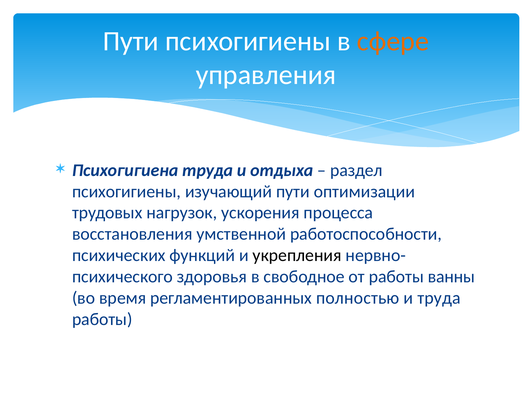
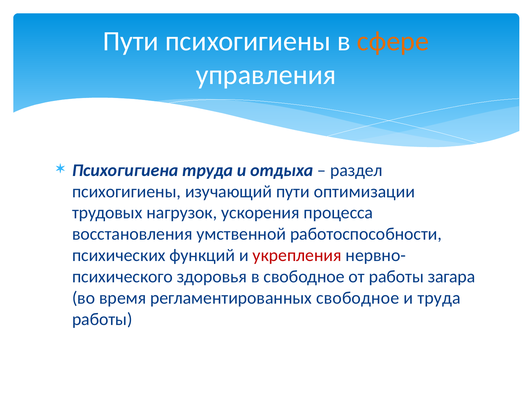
укрепления colour: black -> red
ванны: ванны -> загара
регламентированных полностью: полностью -> свободное
